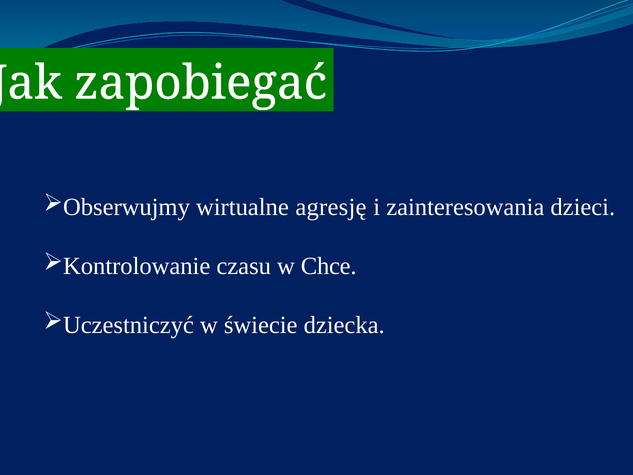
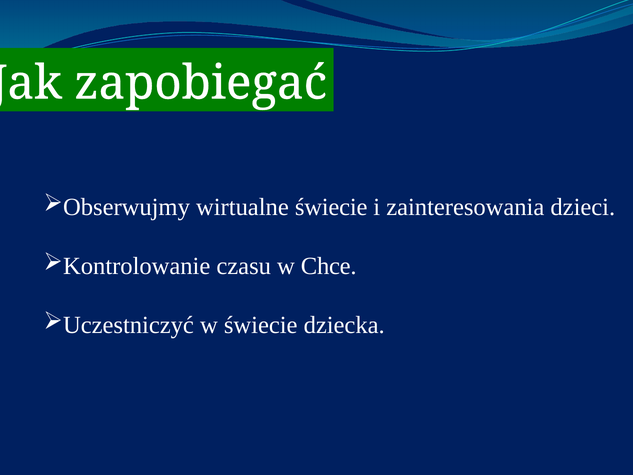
wirtualne agresję: agresję -> świecie
